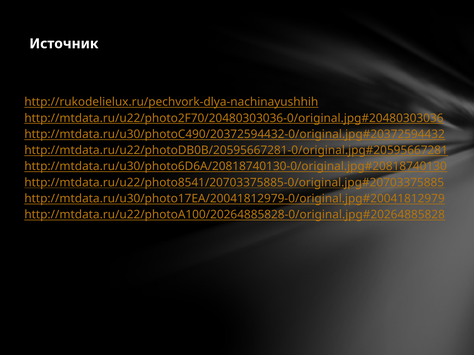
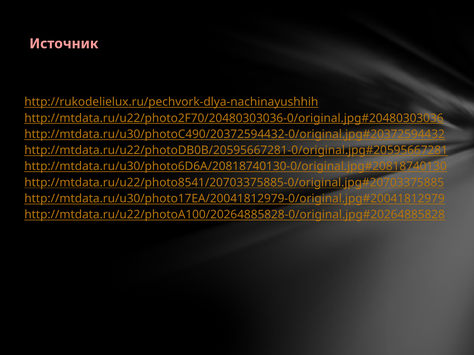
Источник colour: white -> pink
